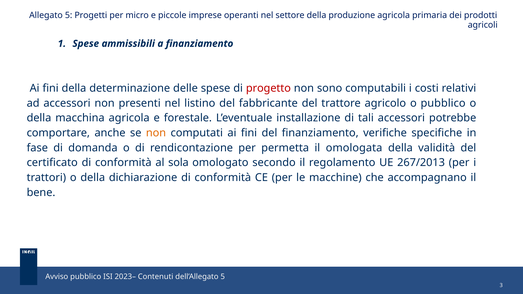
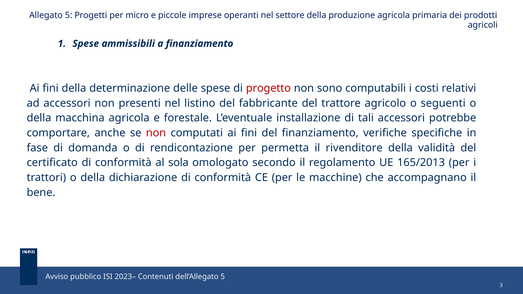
o pubblico: pubblico -> seguenti
non at (156, 133) colour: orange -> red
omologata: omologata -> rivenditore
267/2013: 267/2013 -> 165/2013
